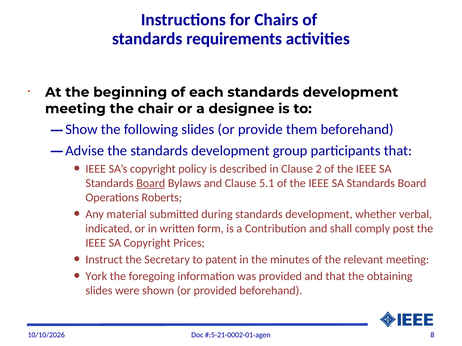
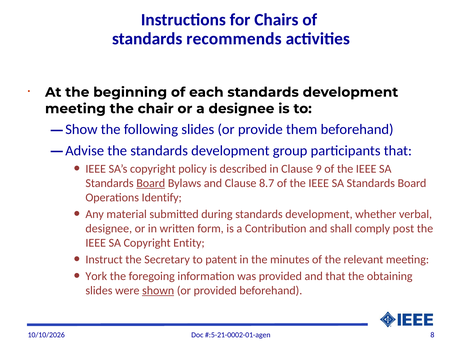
requirements: requirements -> recommends
2: 2 -> 9
5.1: 5.1 -> 8.7
Roberts: Roberts -> Identify
indicated at (109, 229): indicated -> designee
Prices: Prices -> Entity
shown underline: none -> present
